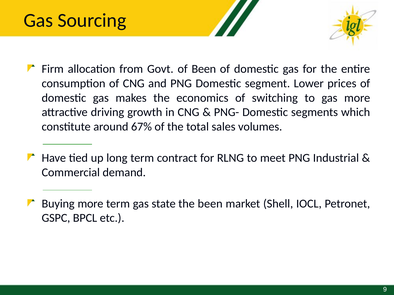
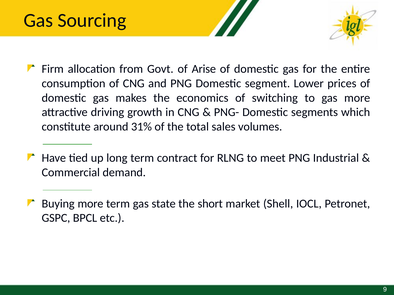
of Been: Been -> Arise
67%: 67% -> 31%
the been: been -> short
